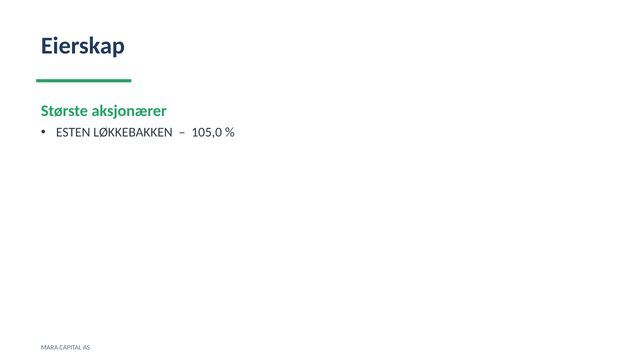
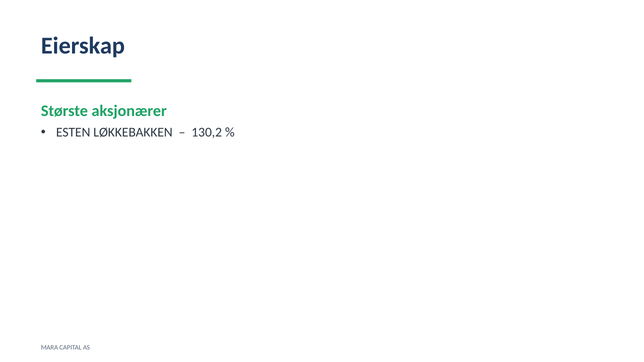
105,0: 105,0 -> 130,2
